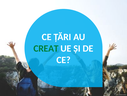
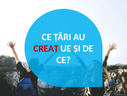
CREAT colour: green -> red
